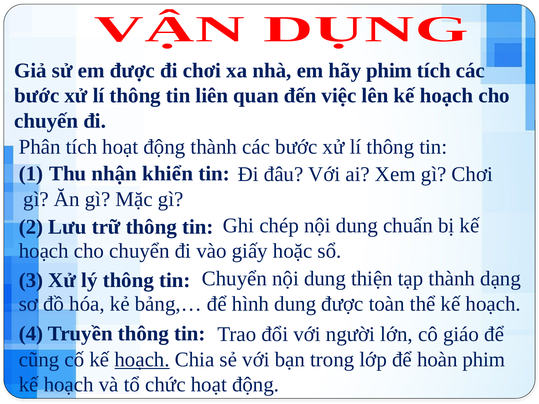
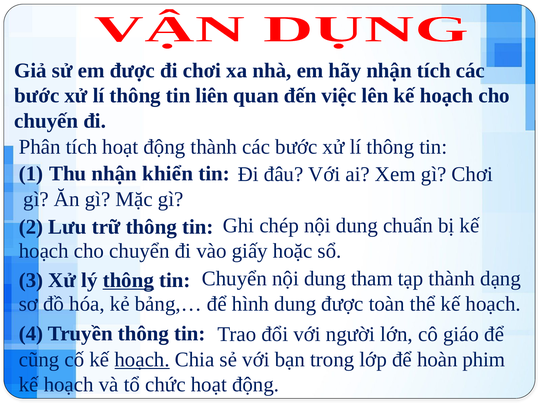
hãy phim: phim -> nhận
thiện: thiện -> tham
thông at (128, 280) underline: none -> present
